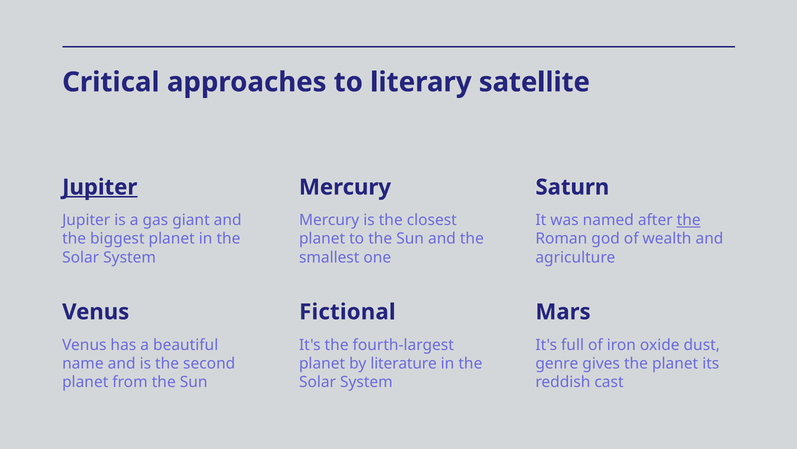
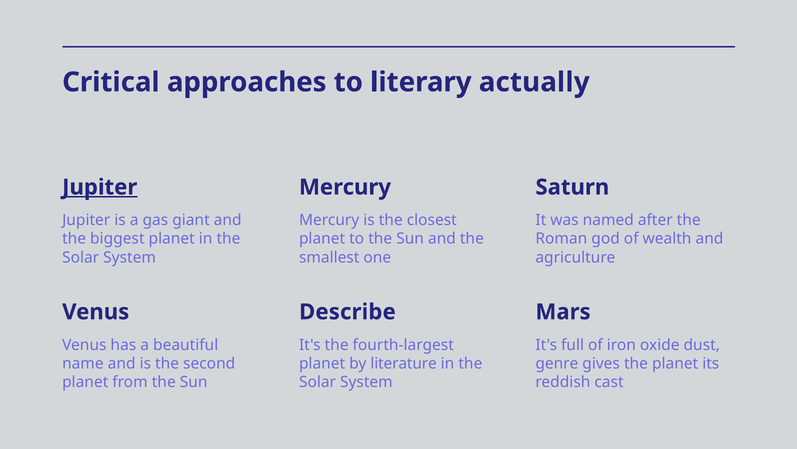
satellite: satellite -> actually
the at (689, 220) underline: present -> none
Fictional: Fictional -> Describe
